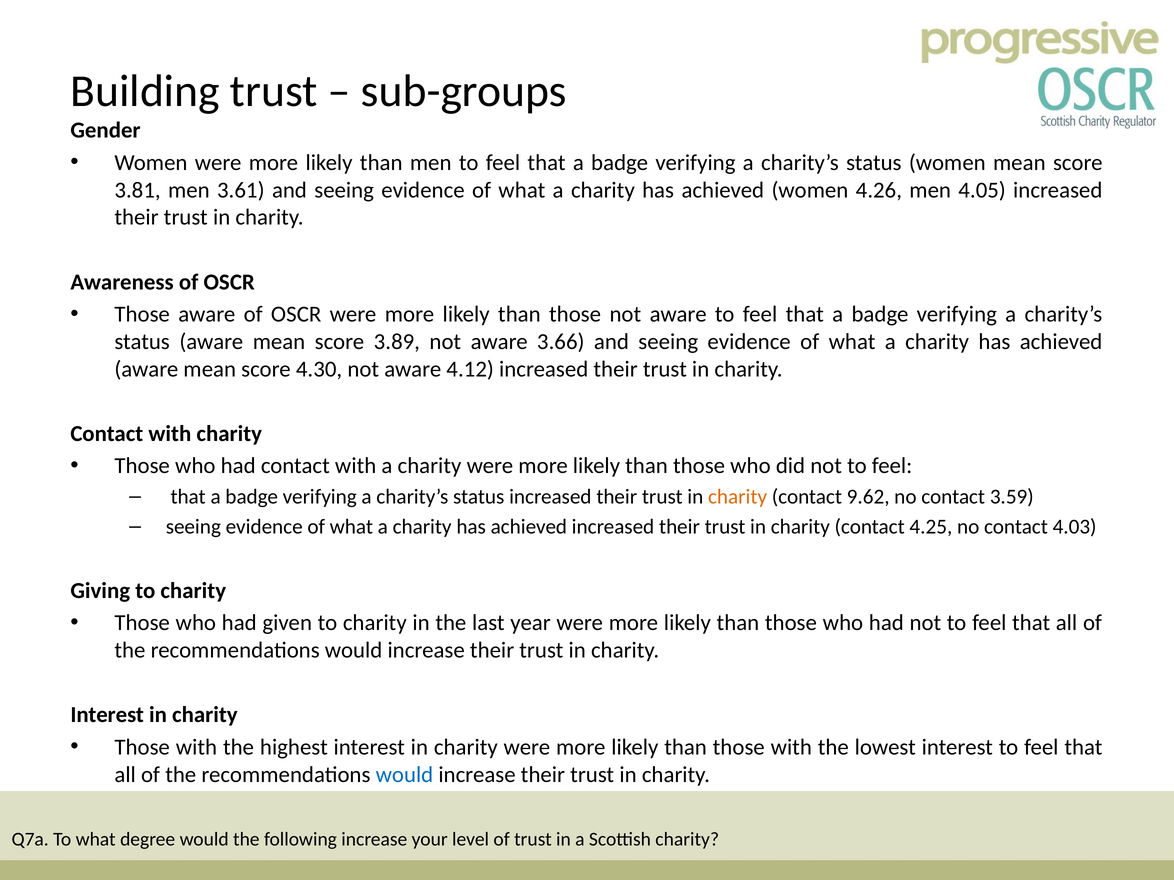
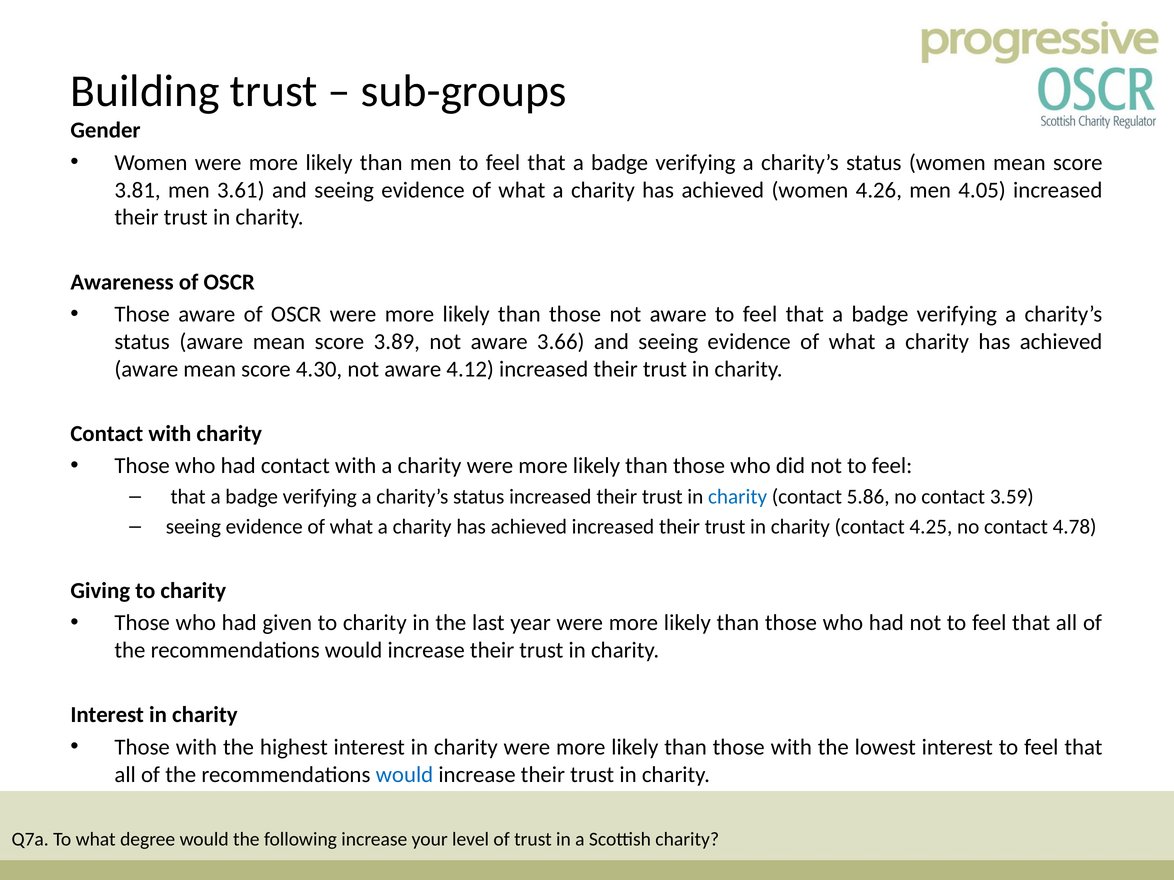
charity at (738, 497) colour: orange -> blue
9.62: 9.62 -> 5.86
4.03: 4.03 -> 4.78
